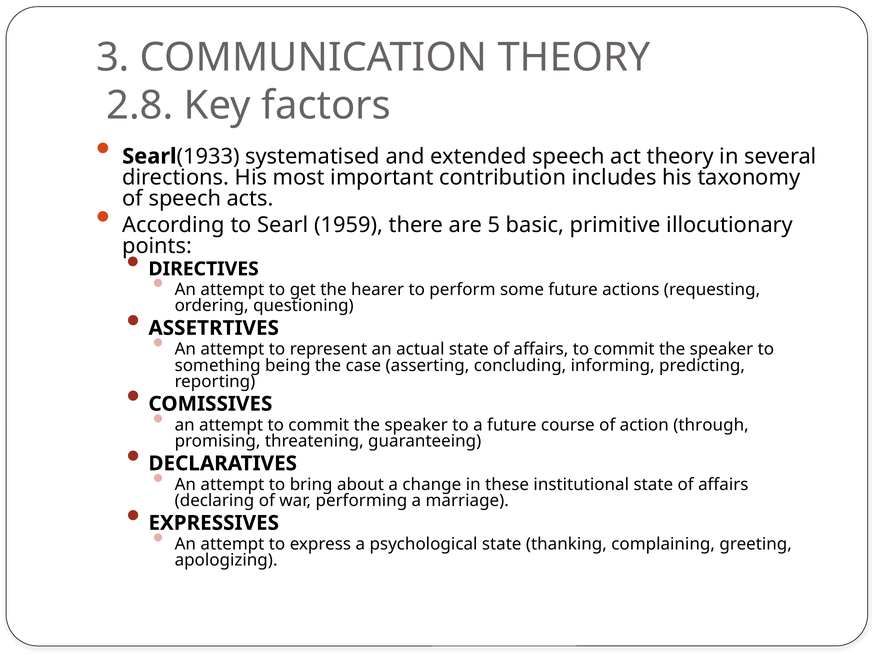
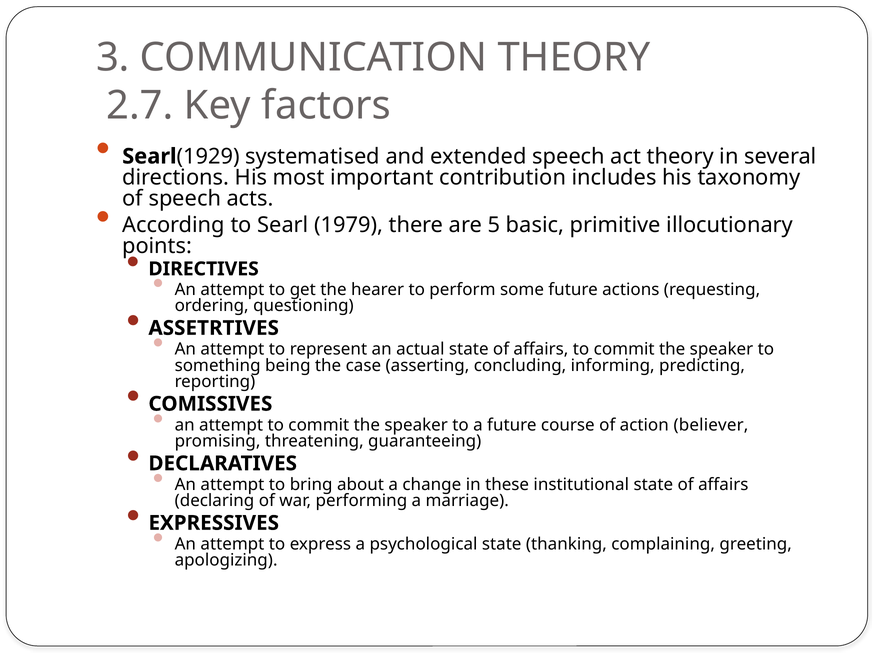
2.8: 2.8 -> 2.7
1933: 1933 -> 1929
1959: 1959 -> 1979
through: through -> believer
